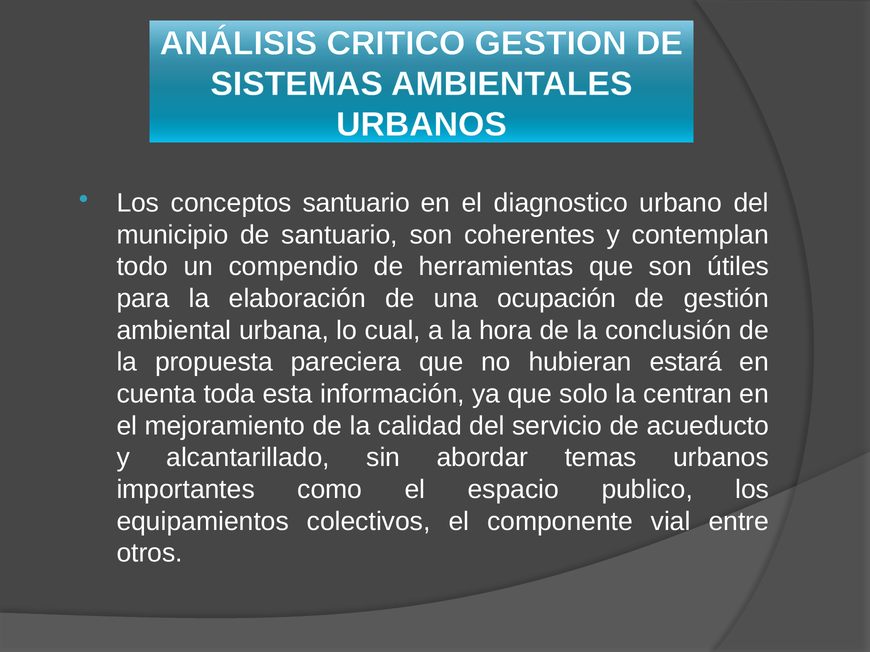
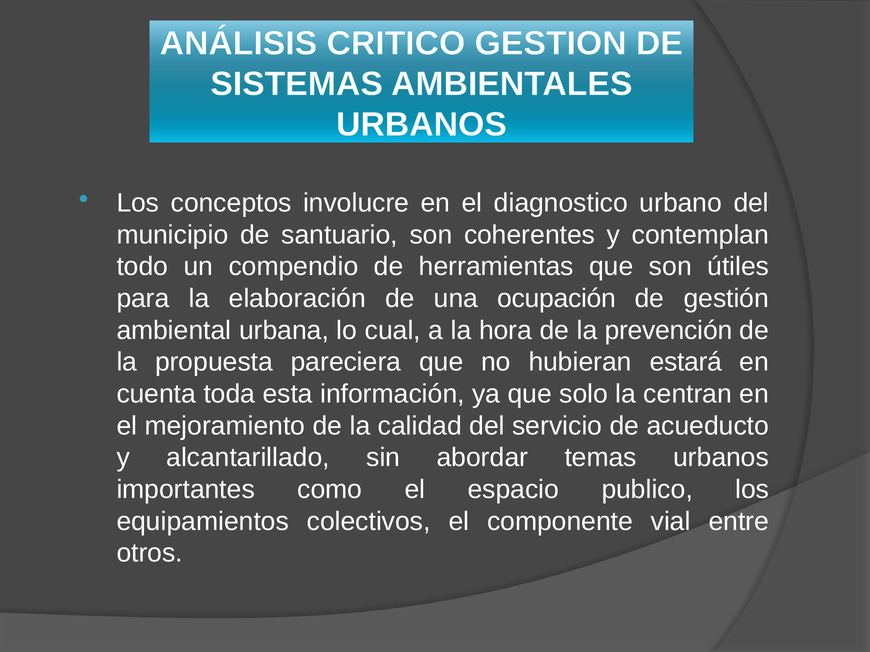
conceptos santuario: santuario -> involucre
conclusión: conclusión -> prevención
